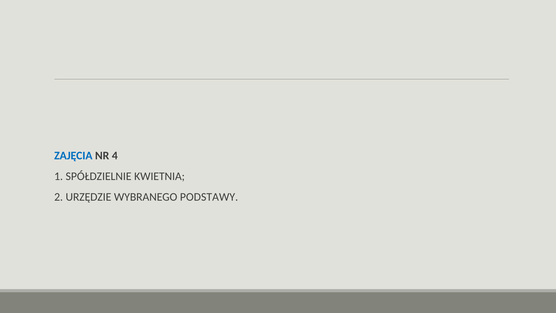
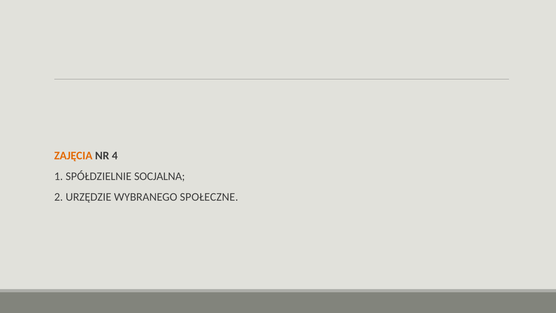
ZAJĘCIA colour: blue -> orange
KWIETNIA: KWIETNIA -> SOCJALNA
PODSTAWY: PODSTAWY -> SPOŁECZNE
